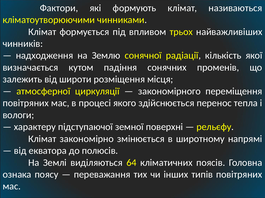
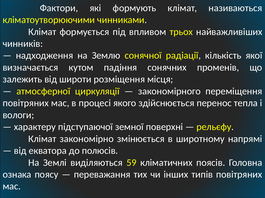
64: 64 -> 59
